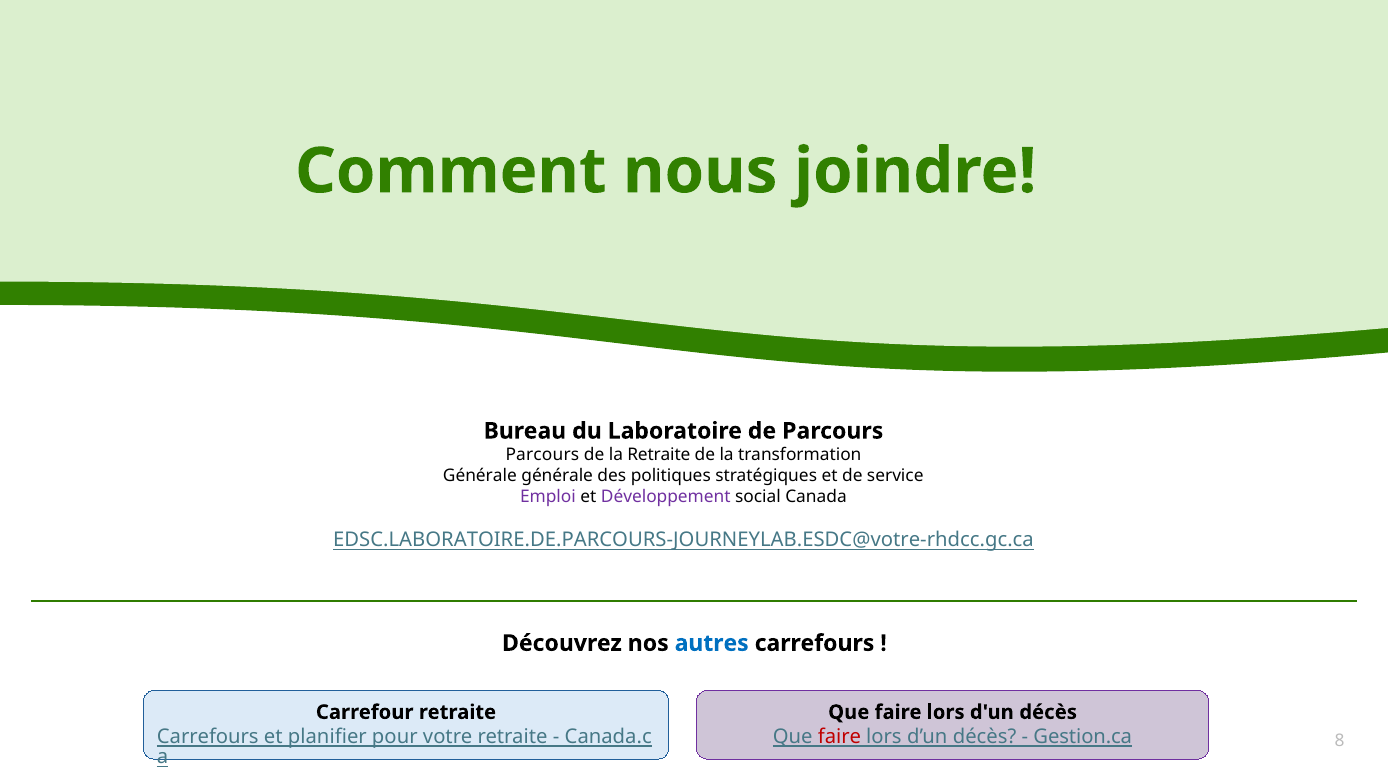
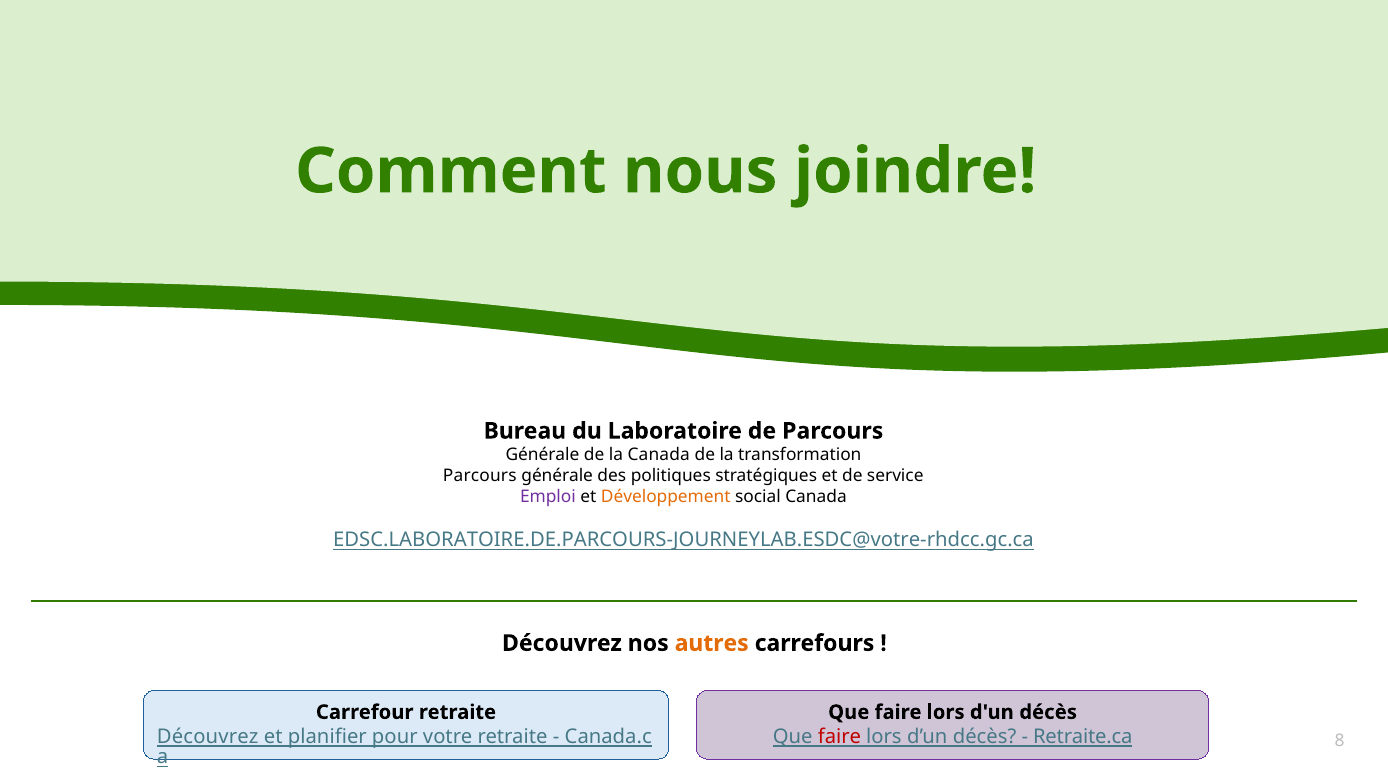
Parcours at (542, 455): Parcours -> Générale
la Retraite: Retraite -> Canada
Générale at (480, 476): Générale -> Parcours
Développement colour: purple -> orange
autres colour: blue -> orange
Carrefours at (208, 736): Carrefours -> Découvrez
Gestion.ca: Gestion.ca -> Retraite.ca
